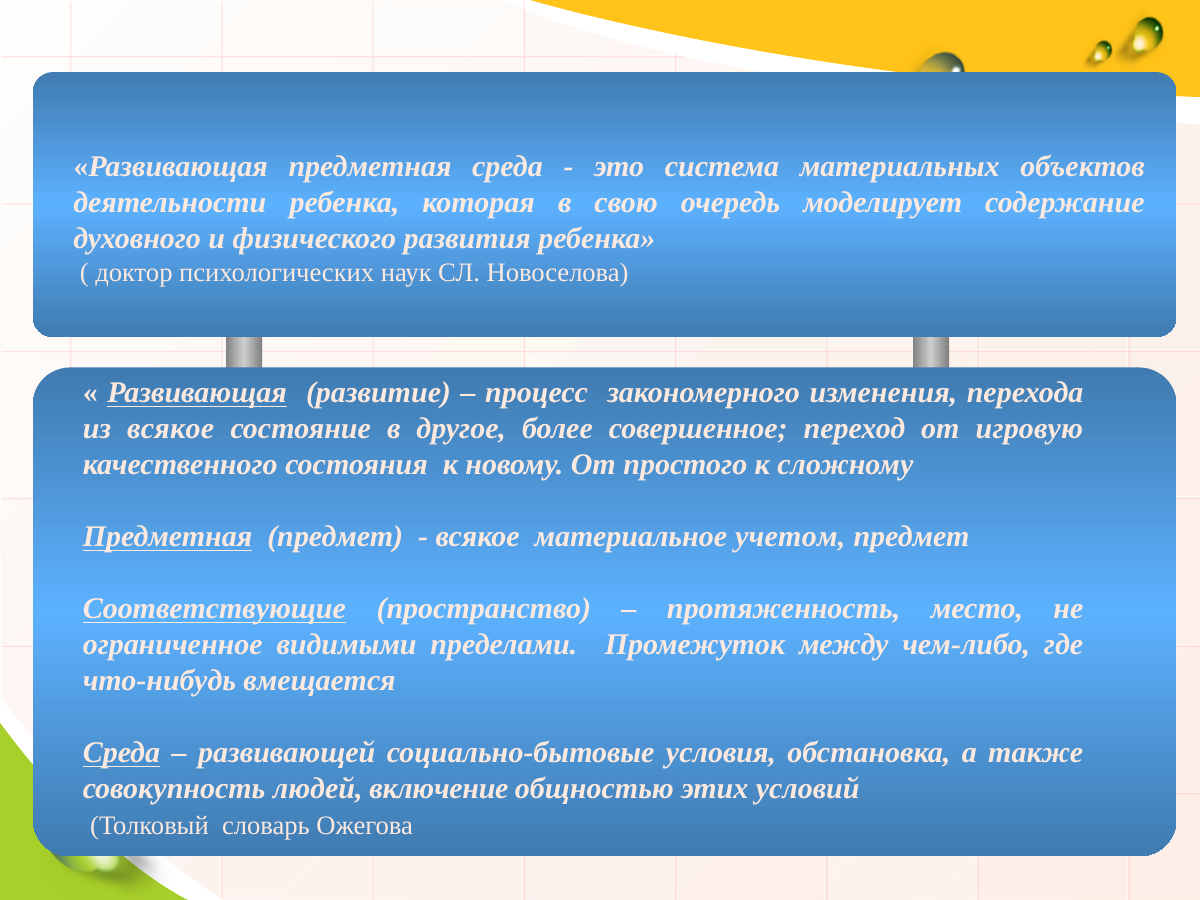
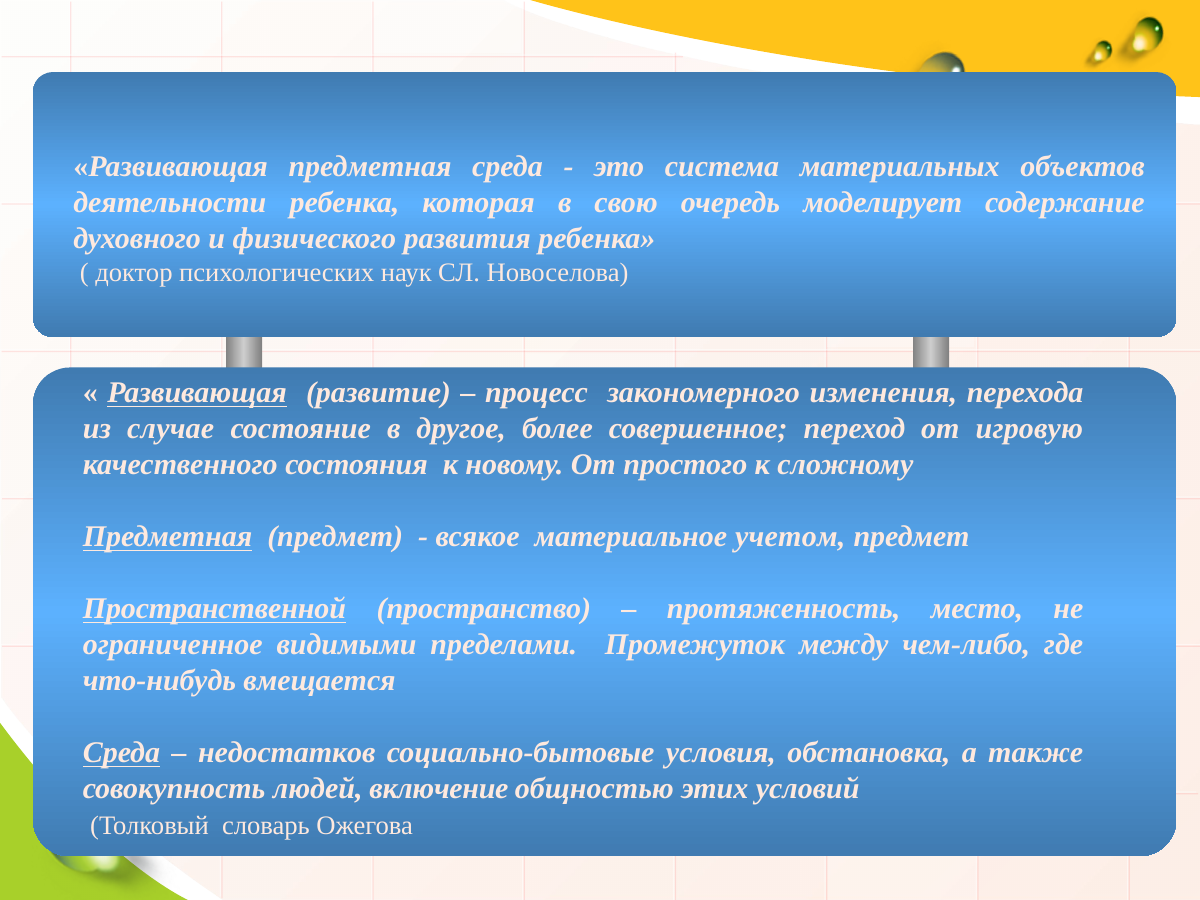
из всякое: всякое -> случае
Соответствующие: Соответствующие -> Пространственной
развивающей: развивающей -> недостатков
